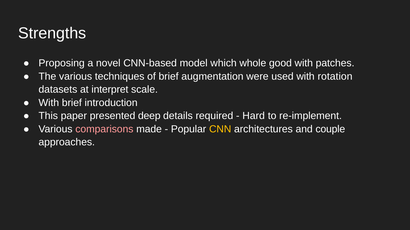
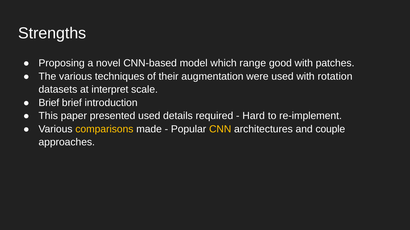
whole: whole -> range
of brief: brief -> their
With at (49, 103): With -> Brief
presented deep: deep -> used
comparisons colour: pink -> yellow
